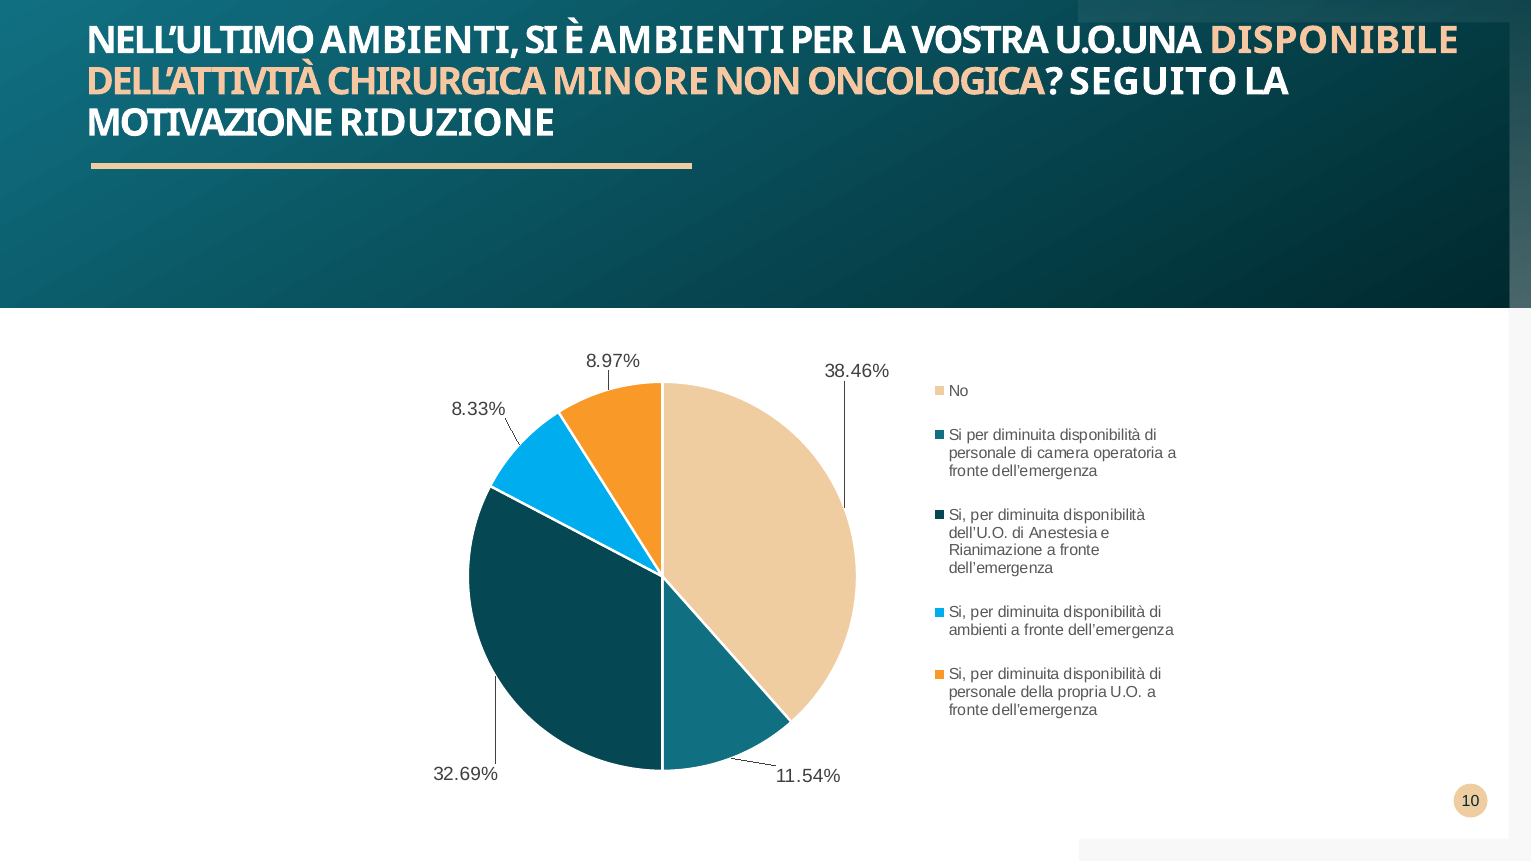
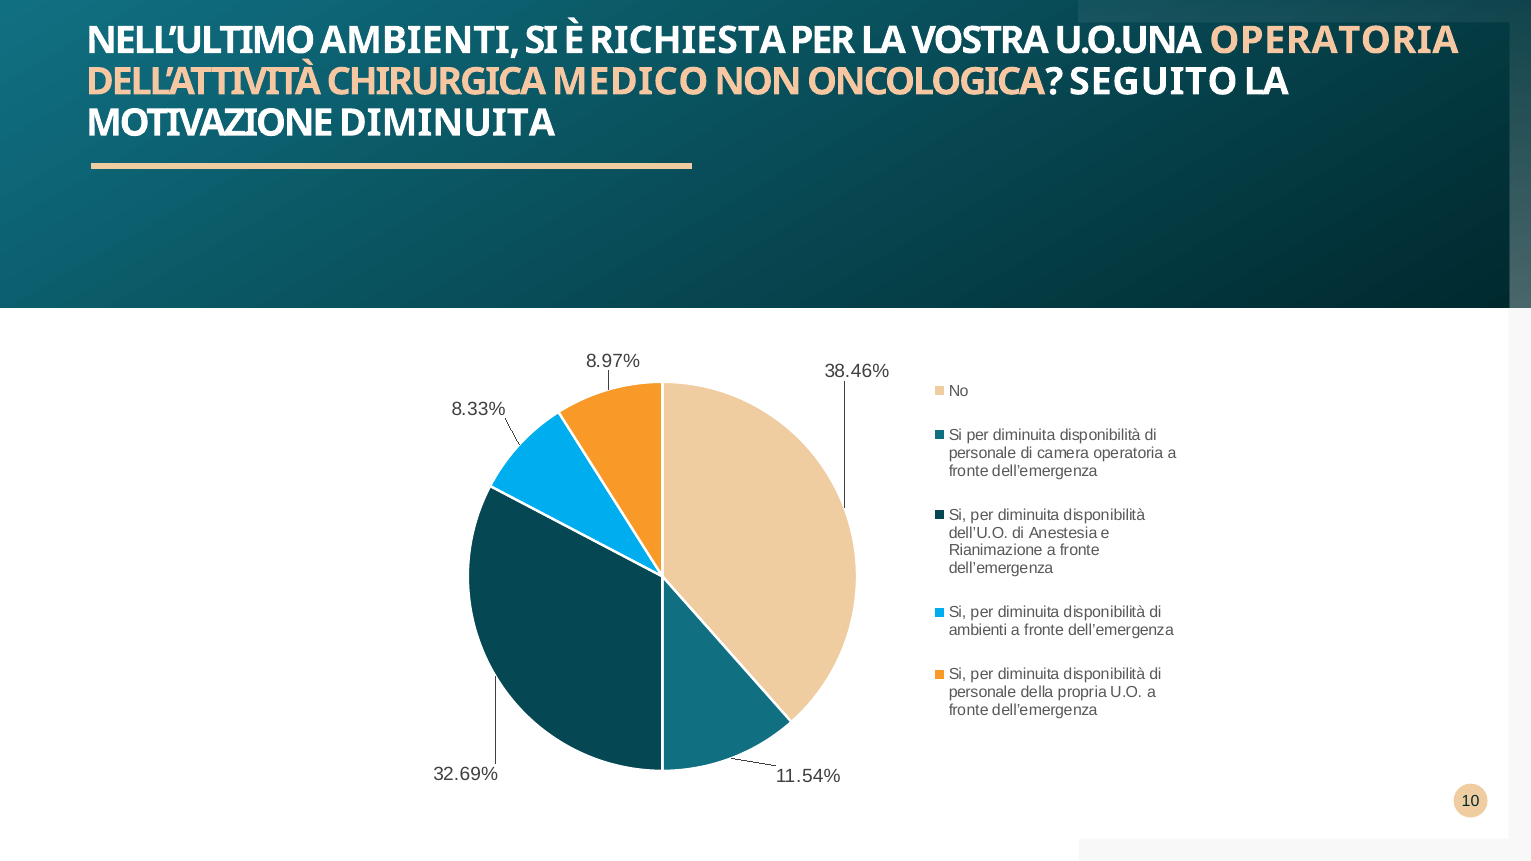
È AMBIENTI: AMBIENTI -> RICHIESTA
U.O.UNA DISPONIBILE: DISPONIBILE -> OPERATORIA
MINORE: MINORE -> MEDICO
MOTIVAZIONE RIDUZIONE: RIDUZIONE -> DIMINUITA
